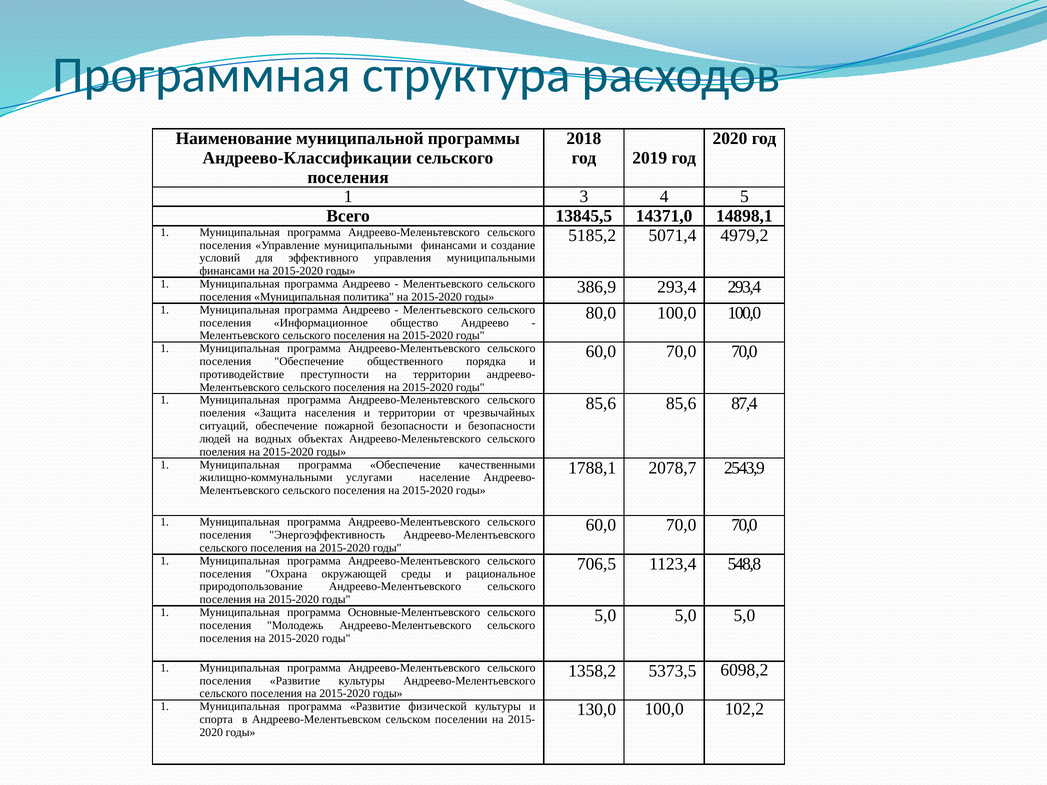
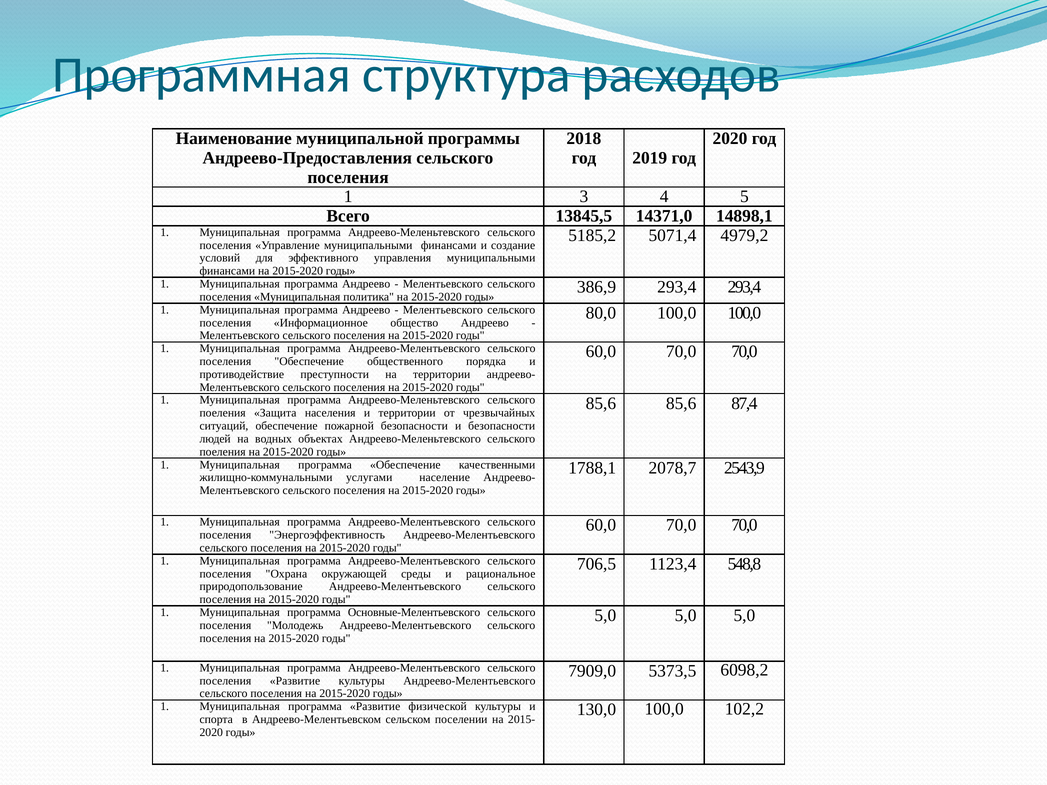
Андреево-Классификации: Андреево-Классификации -> Андреево-Предоставления
1358,2: 1358,2 -> 7909,0
